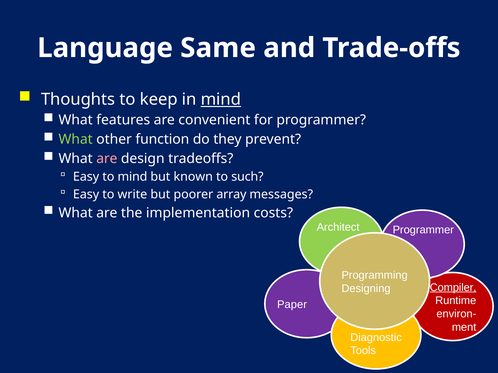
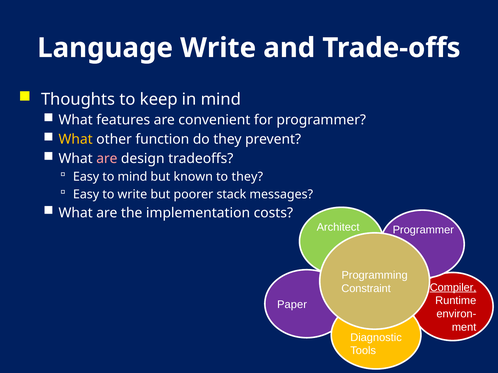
Language Same: Same -> Write
mind at (221, 99) underline: present -> none
What at (76, 140) colour: light green -> yellow
to such: such -> they
array: array -> stack
Designing: Designing -> Constraint
